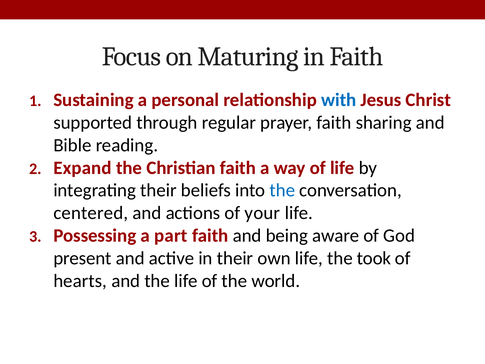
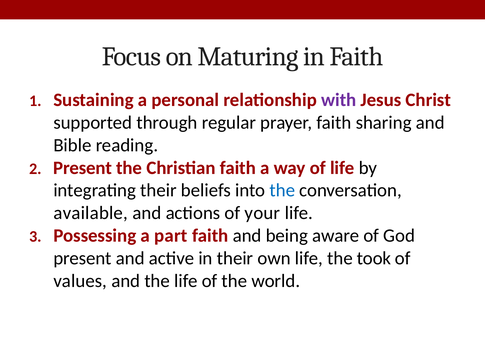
with colour: blue -> purple
Expand at (82, 168): Expand -> Present
centered: centered -> available
hearts: hearts -> values
